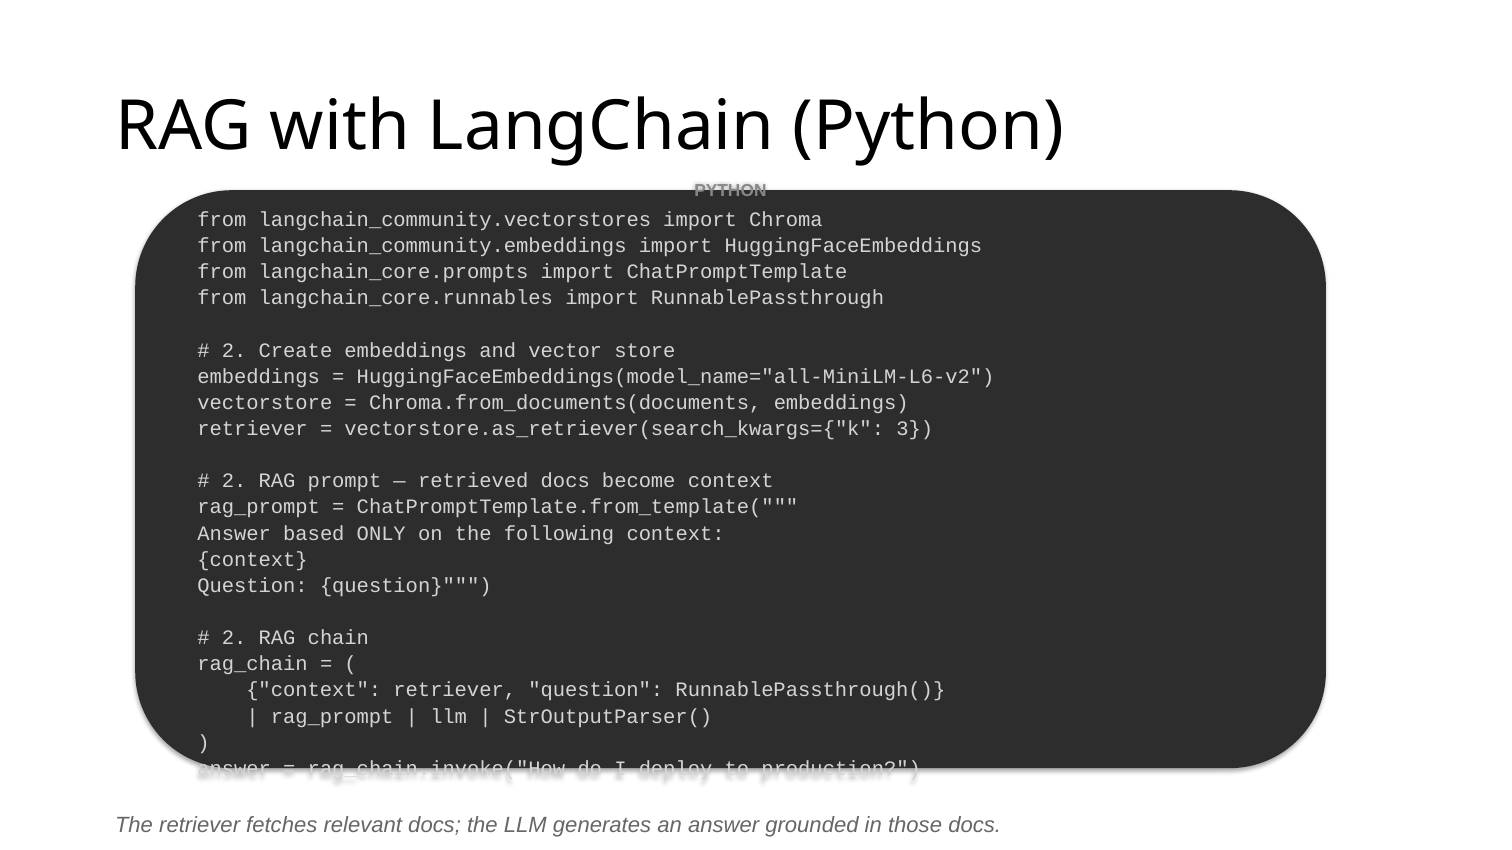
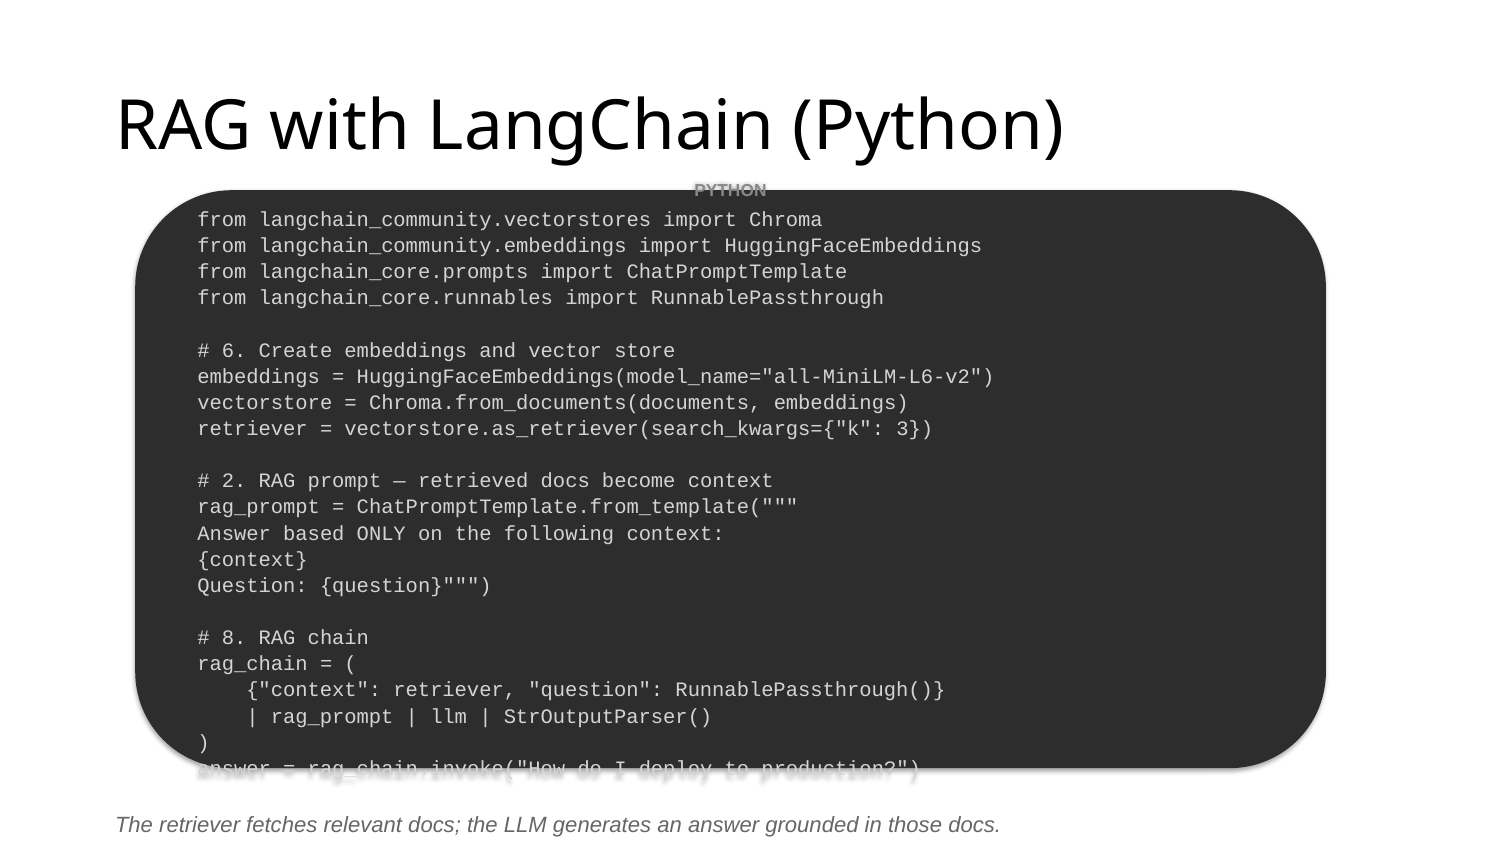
2 at (234, 351): 2 -> 6
2 at (234, 638): 2 -> 8
